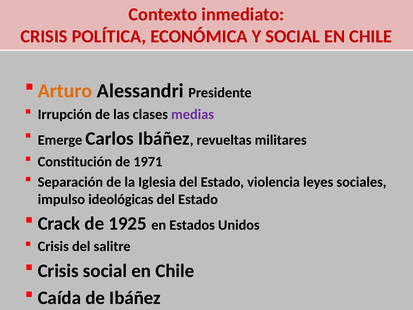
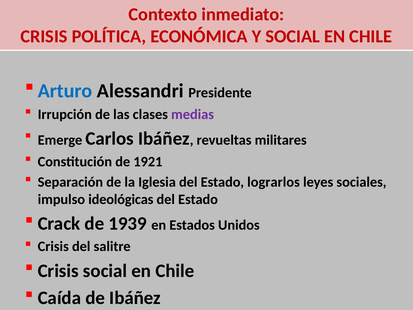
Arturo colour: orange -> blue
1971: 1971 -> 1921
violencia: violencia -> lograrlos
1925: 1925 -> 1939
